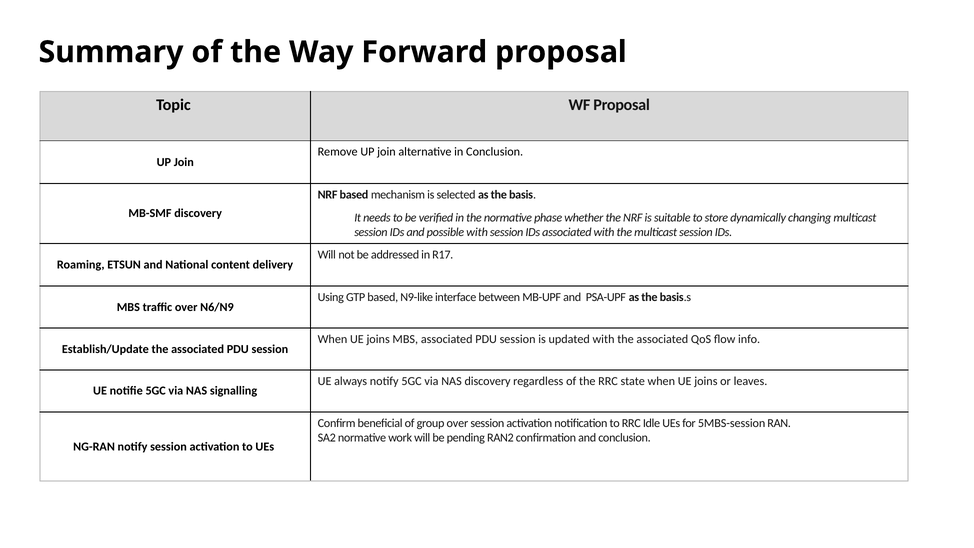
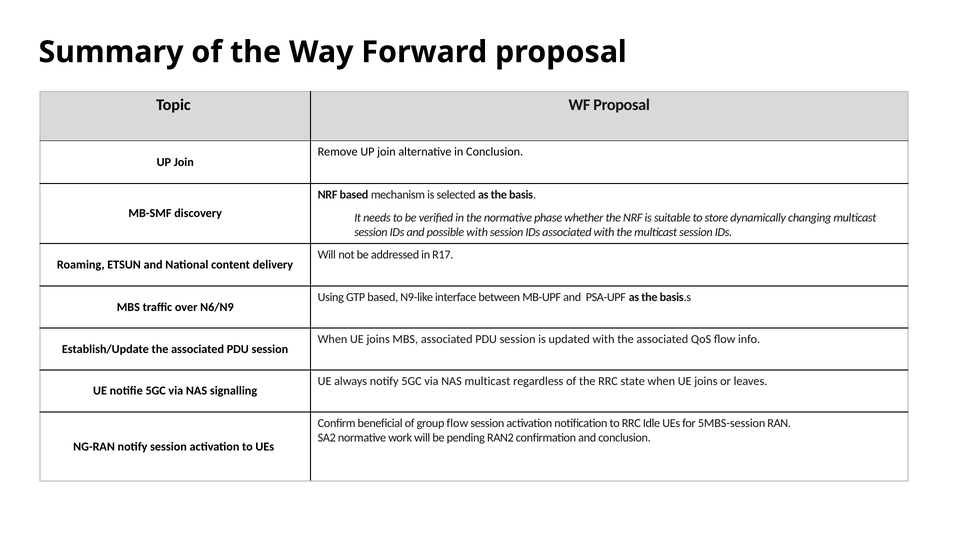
NAS discovery: discovery -> multicast
group over: over -> flow
